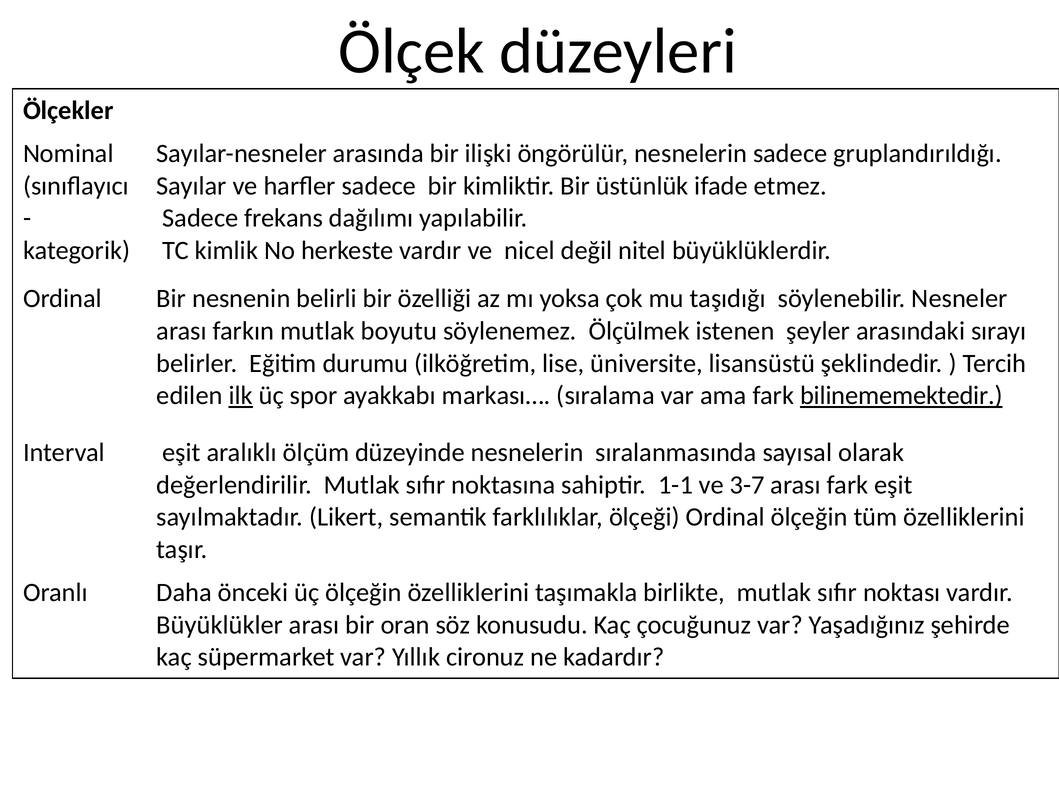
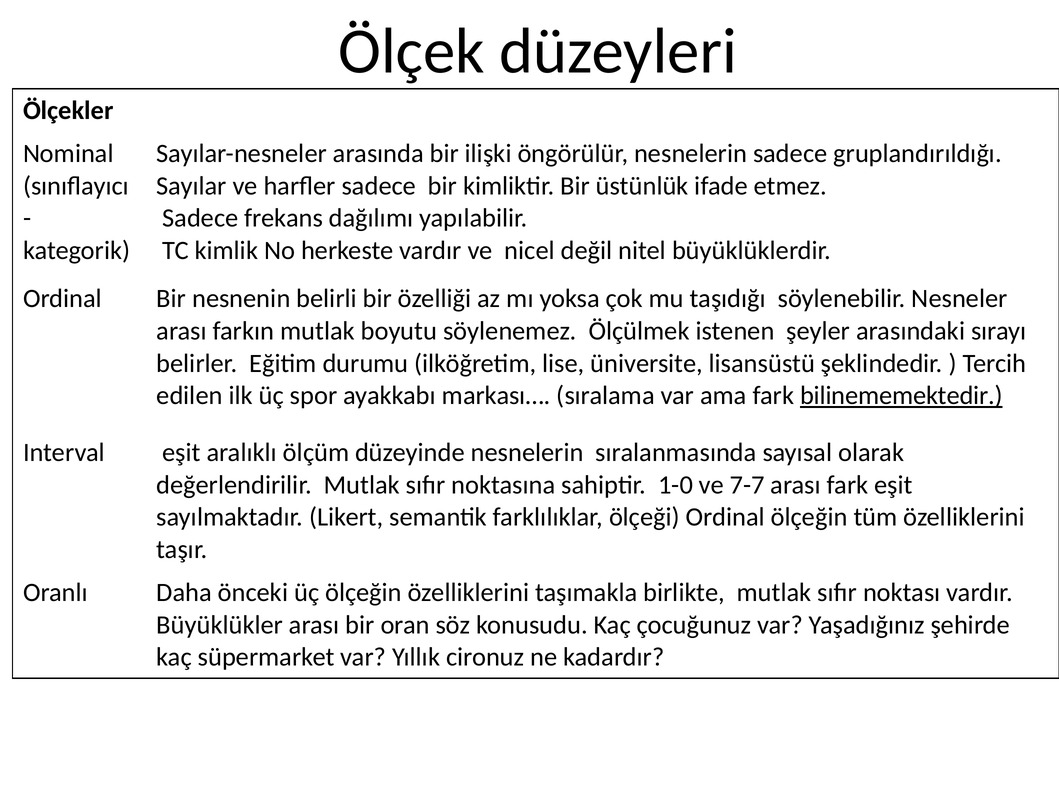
ilk underline: present -> none
1-1: 1-1 -> 1-0
3-7: 3-7 -> 7-7
